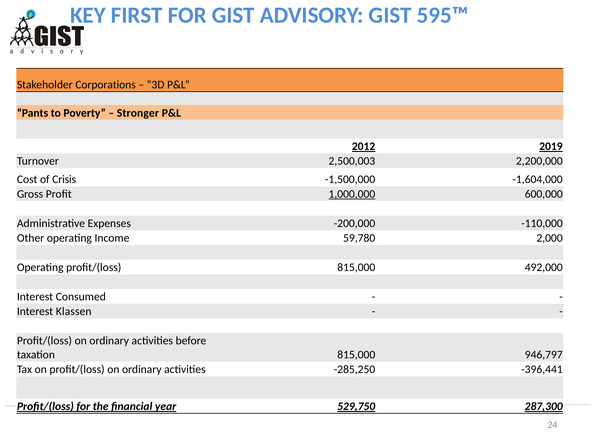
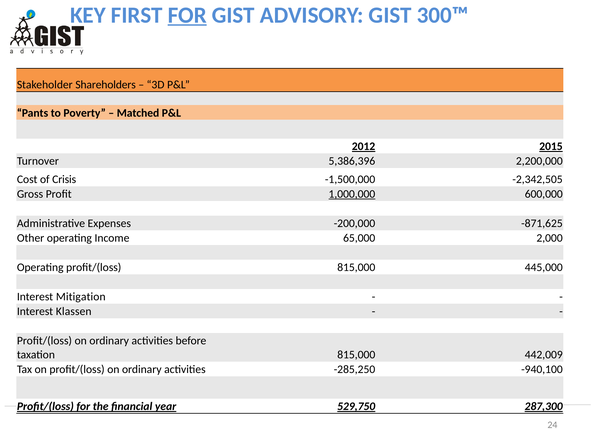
FOR at (187, 15) underline: none -> present
595™: 595™ -> 300™
Corporations: Corporations -> Shareholders
Stronger: Stronger -> Matched
2019: 2019 -> 2015
2,500,003: 2,500,003 -> 5,386,396
-1,604,000: -1,604,000 -> -2,342,505
-110,000: -110,000 -> -871,625
59,780: 59,780 -> 65,000
492,000: 492,000 -> 445,000
Consumed: Consumed -> Mitigation
946,797: 946,797 -> 442,009
-396,441: -396,441 -> -940,100
